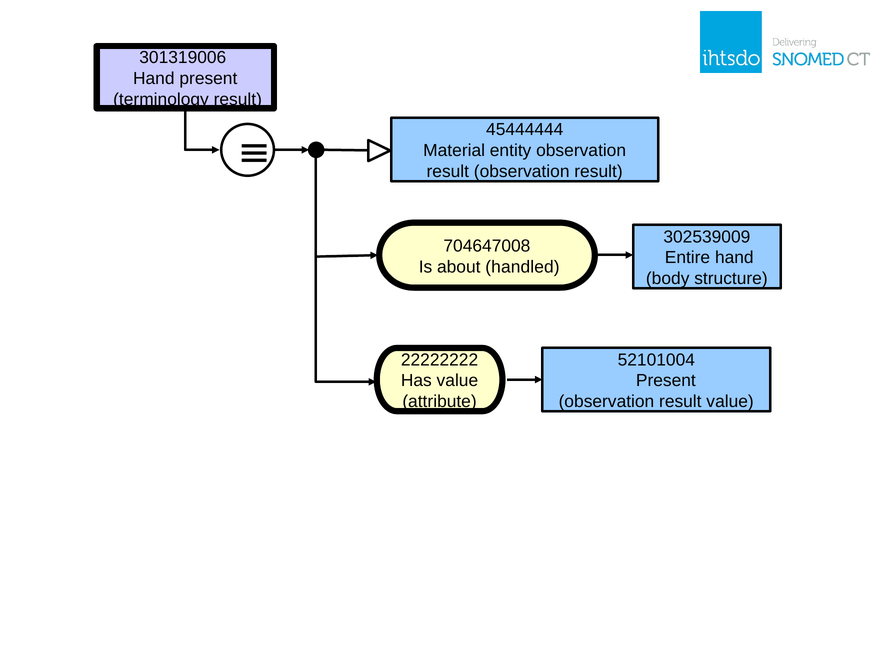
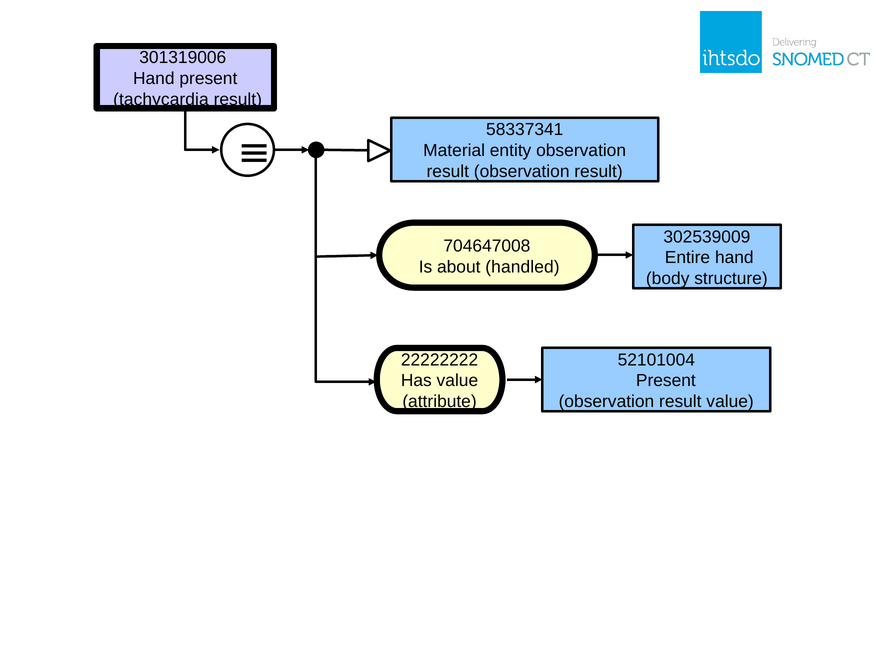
terminology: terminology -> tachycardia
45444444: 45444444 -> 58337341
